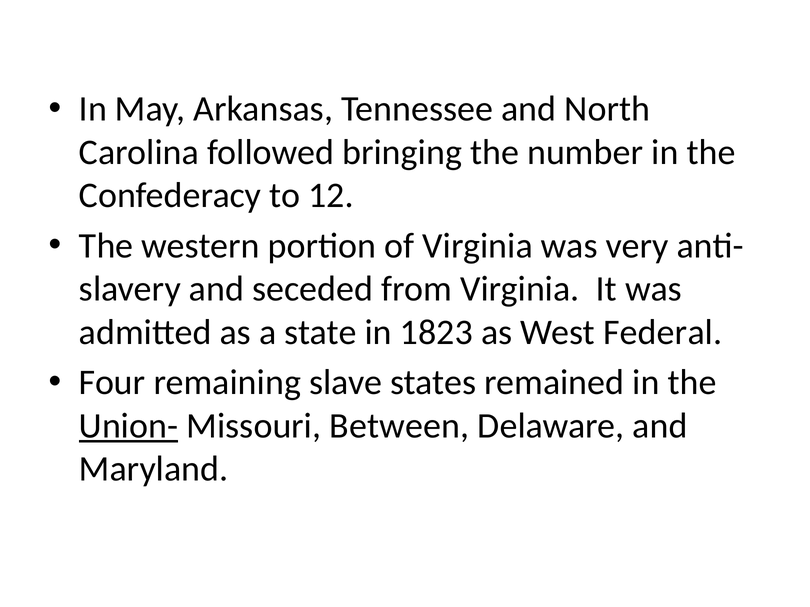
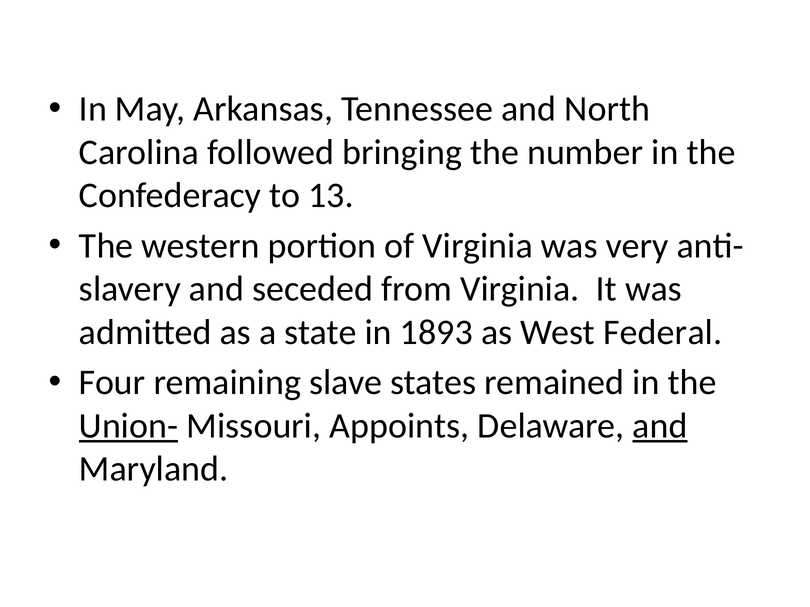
12: 12 -> 13
1823: 1823 -> 1893
Between: Between -> Appoints
and at (660, 426) underline: none -> present
